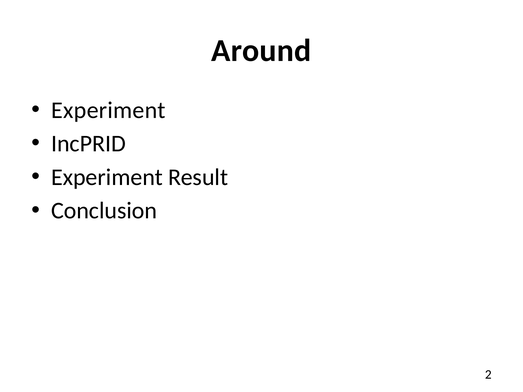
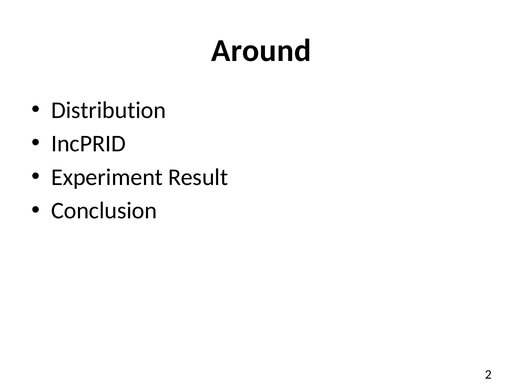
Experiment at (108, 110): Experiment -> Distribution
